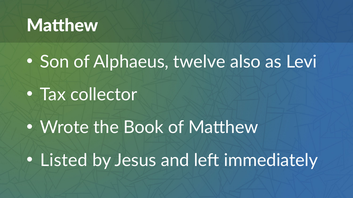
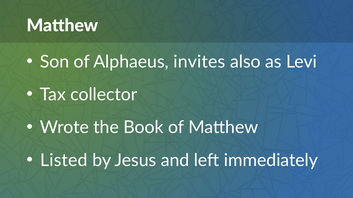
twelve: twelve -> invites
